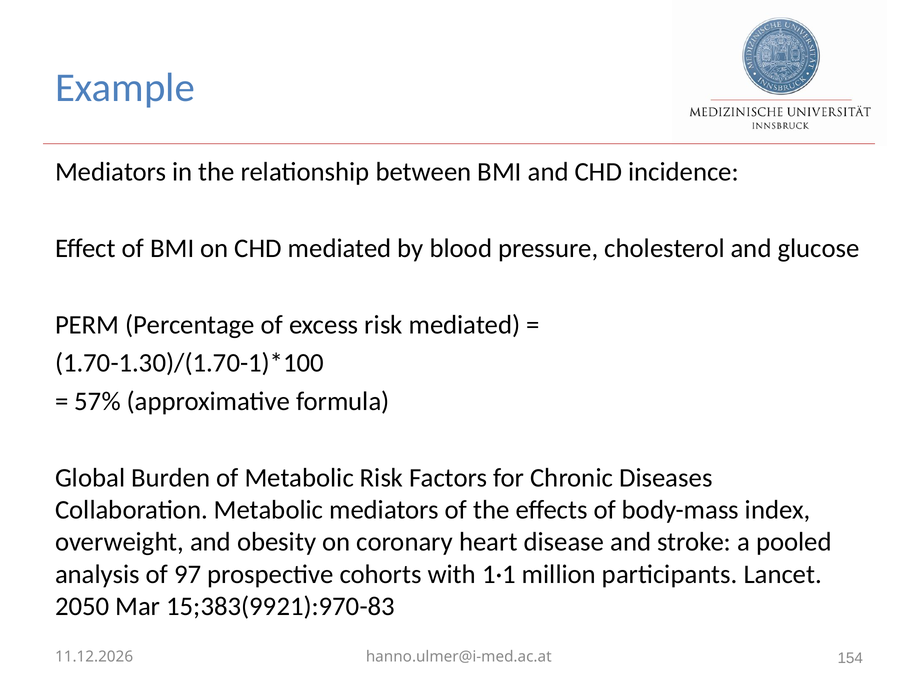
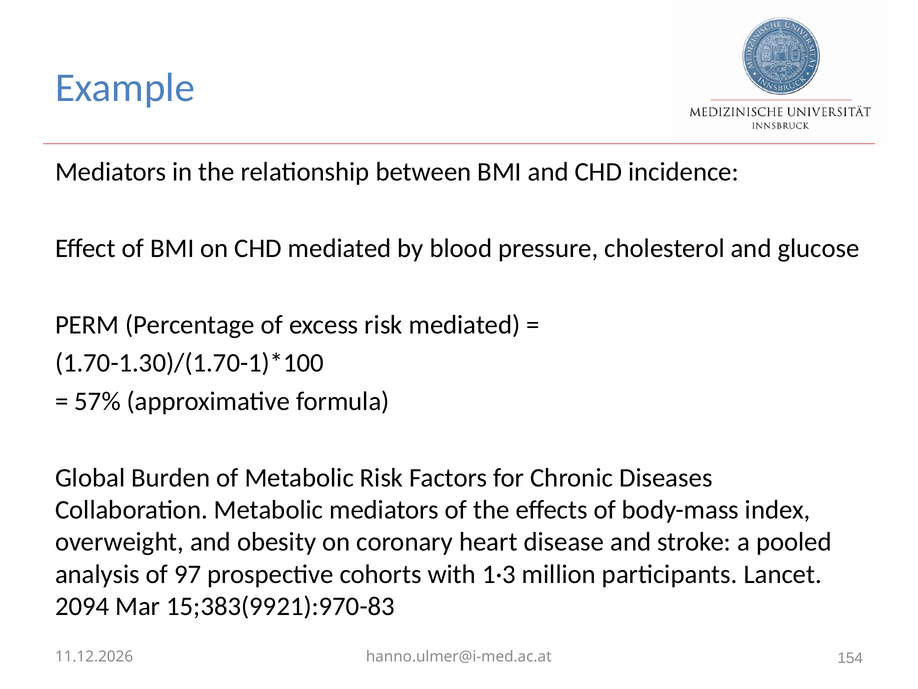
1·1: 1·1 -> 1·3
2050: 2050 -> 2094
